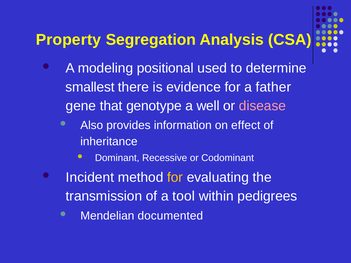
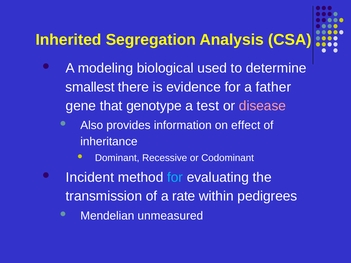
Property: Property -> Inherited
positional: positional -> biological
well: well -> test
for at (175, 178) colour: yellow -> light blue
tool: tool -> rate
documented: documented -> unmeasured
